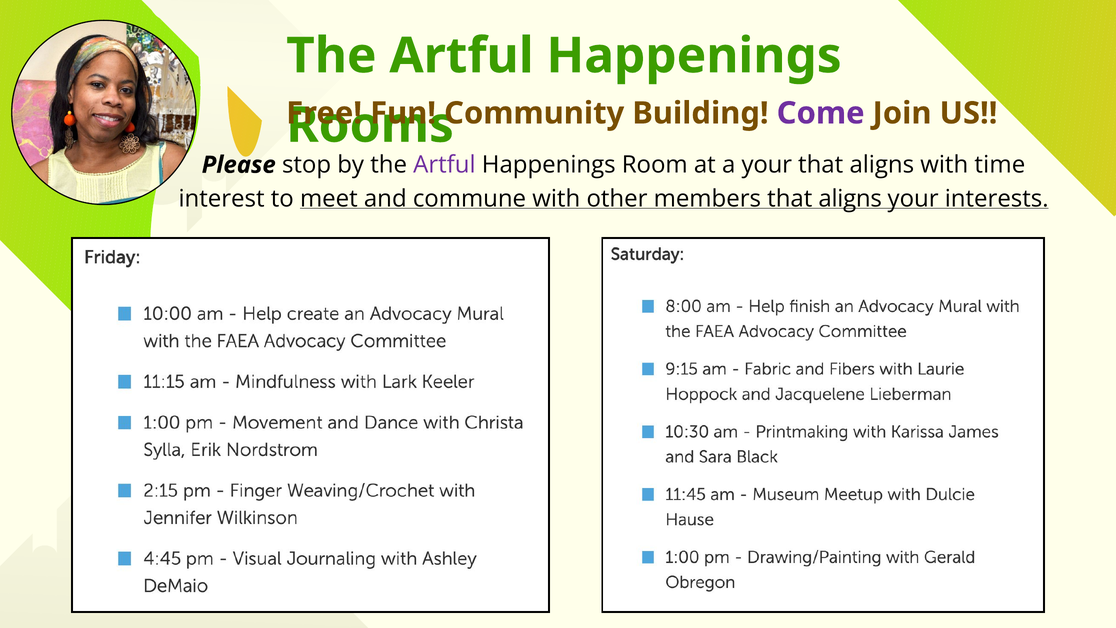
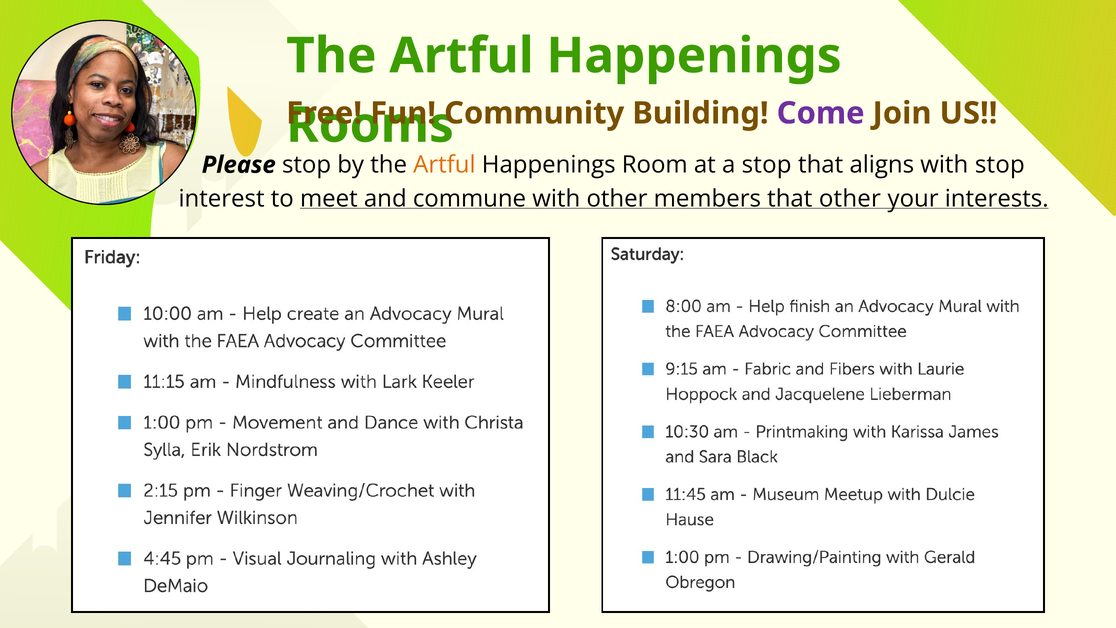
Artful at (444, 165) colour: purple -> orange
a your: your -> stop
with time: time -> stop
members that aligns: aligns -> other
